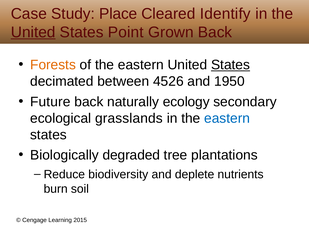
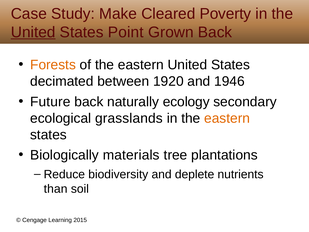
Place: Place -> Make
Identify: Identify -> Poverty
States at (231, 65) underline: present -> none
4526: 4526 -> 1920
1950: 1950 -> 1946
eastern at (227, 118) colour: blue -> orange
degraded: degraded -> materials
burn: burn -> than
